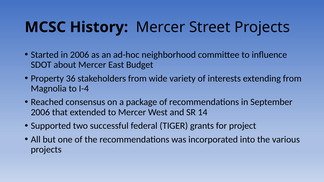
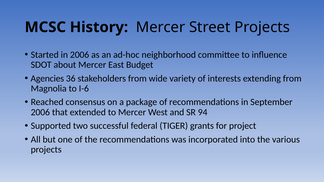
Property: Property -> Agencies
I-4: I-4 -> I-6
14: 14 -> 94
